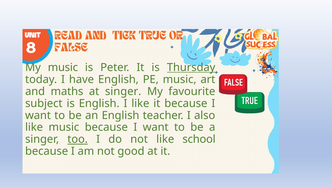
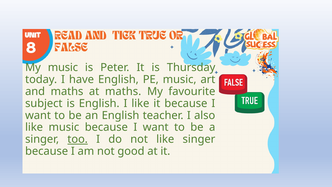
Thursday underline: present -> none
at singer: singer -> maths
like school: school -> singer
